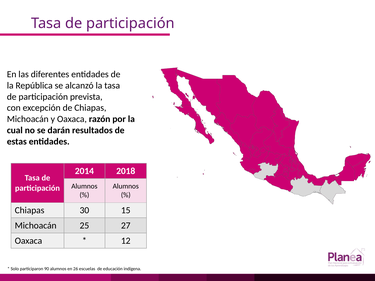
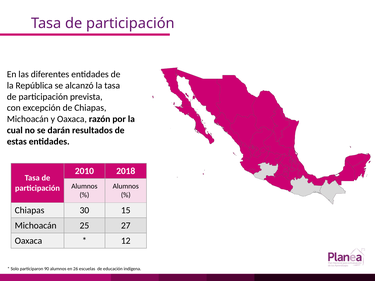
2014: 2014 -> 2010
